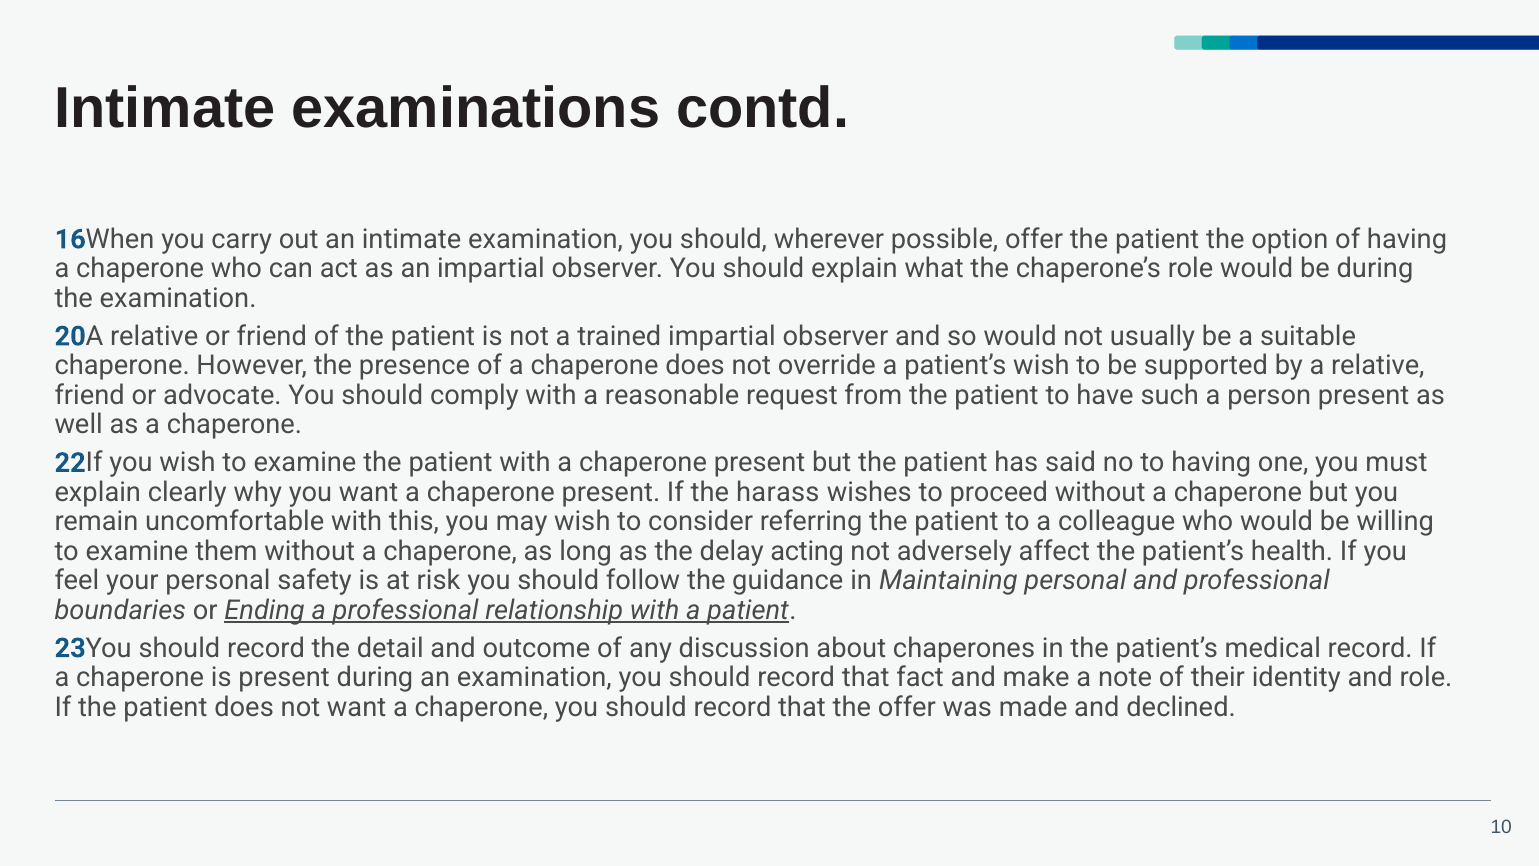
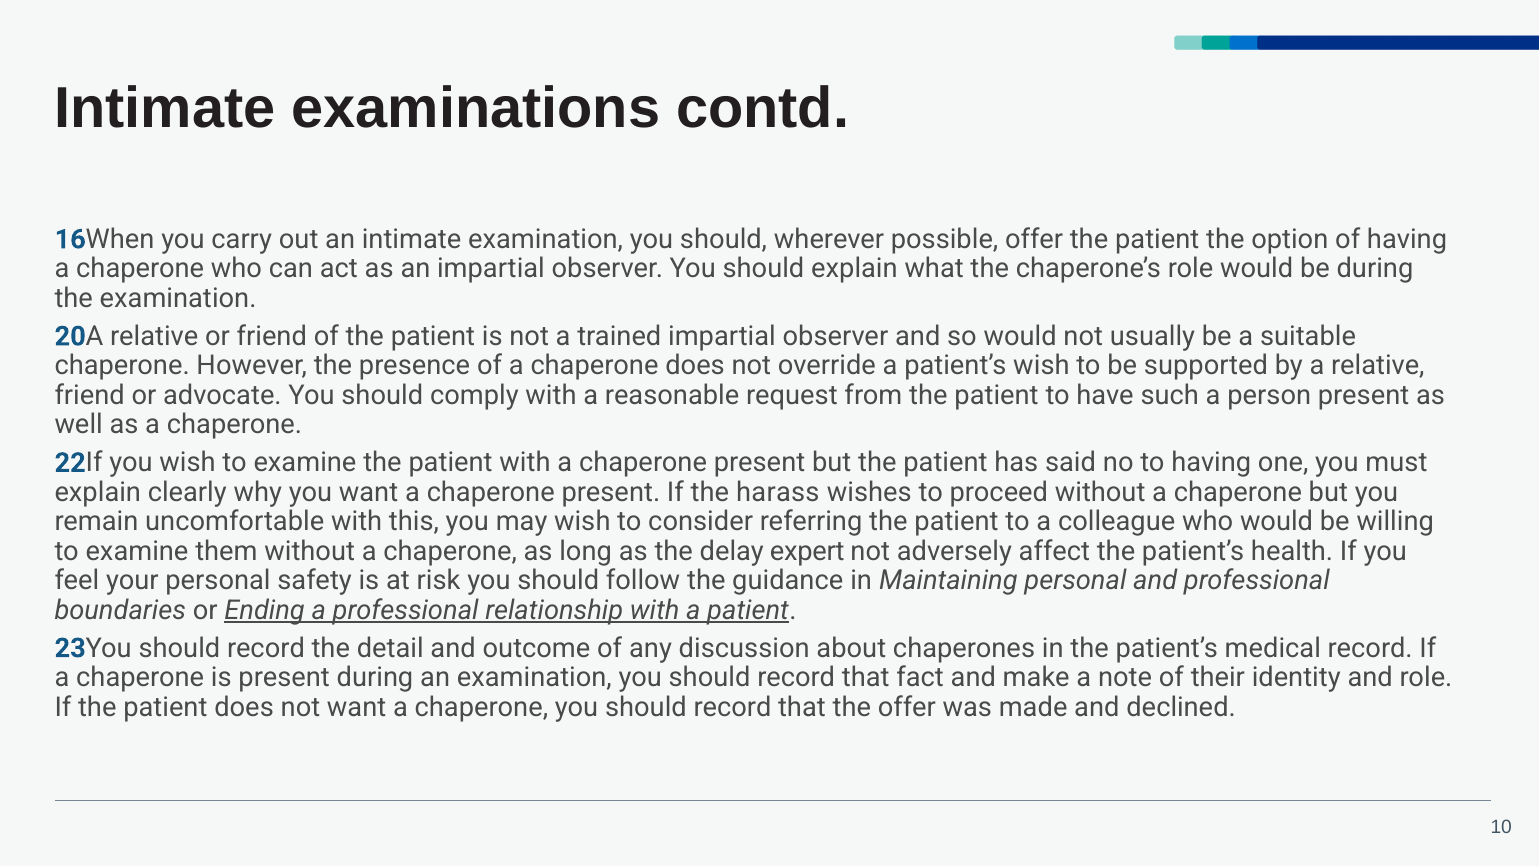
acting: acting -> expert
